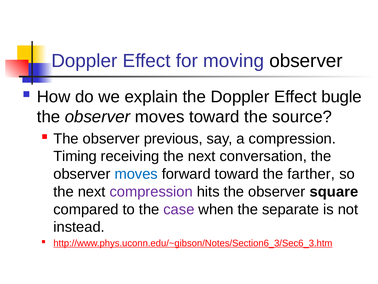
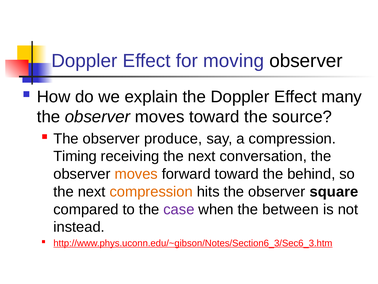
bugle: bugle -> many
previous: previous -> produce
moves at (136, 174) colour: blue -> orange
farther: farther -> behind
compression at (151, 191) colour: purple -> orange
separate: separate -> between
